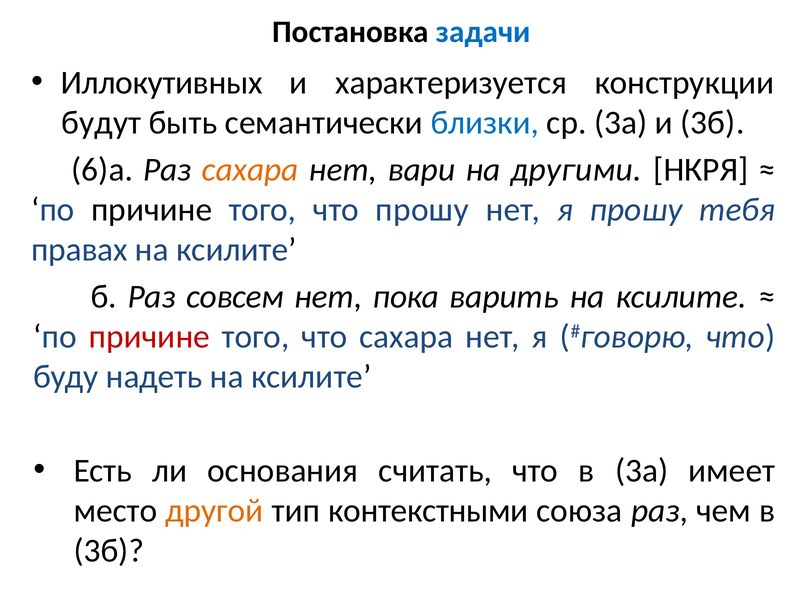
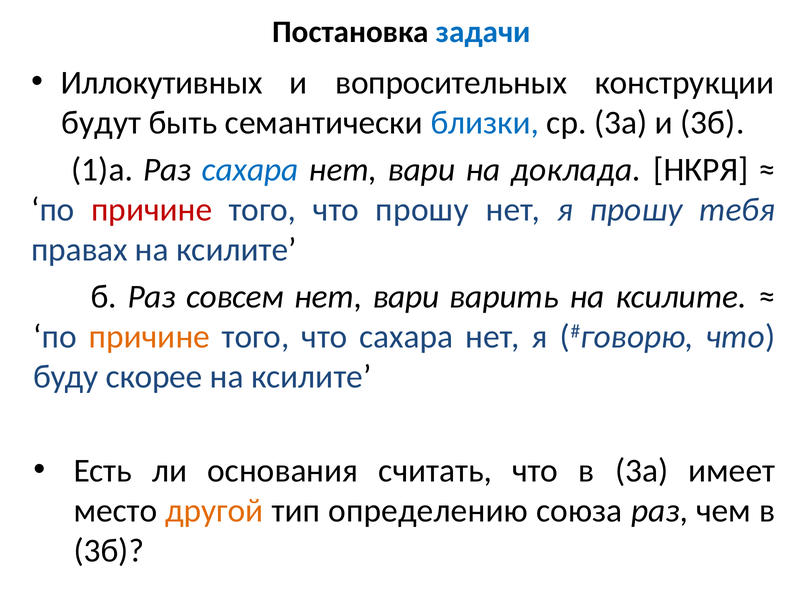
характеризуется: характеризуется -> вопросительных
6)а: 6)а -> 1)а
сахара at (250, 170) colour: orange -> blue
другими: другими -> доклада
причине at (152, 210) colour: black -> red
пока at (406, 297): пока -> вари
причине at (149, 337) colour: red -> orange
надеть: надеть -> скорее
контекстными: контекстными -> определению
